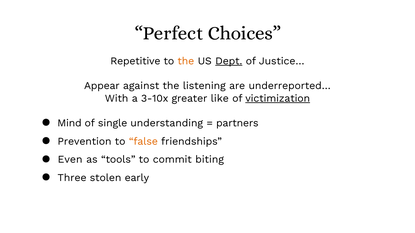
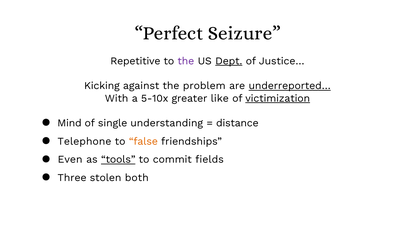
Choices: Choices -> Seizure
the at (186, 61) colour: orange -> purple
Appear: Appear -> Kicking
listening: listening -> problem
underreported… underline: none -> present
3-10x: 3-10x -> 5-10x
partners: partners -> distance
Prevention: Prevention -> Telephone
tools underline: none -> present
biting: biting -> fields
early: early -> both
